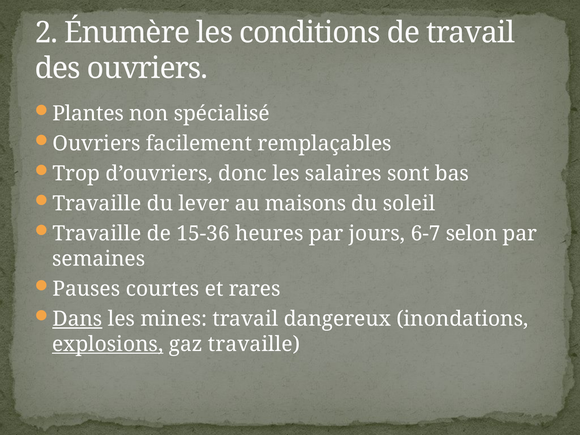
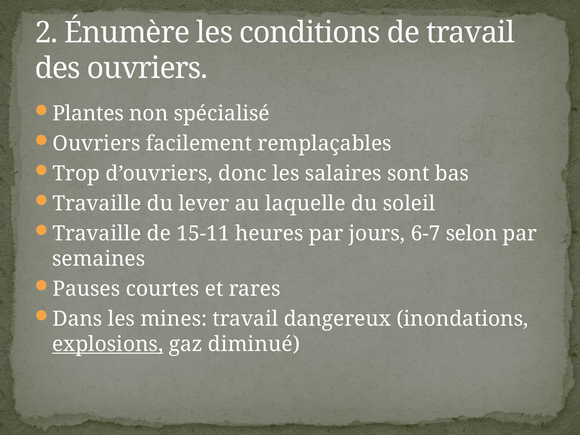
maisons: maisons -> laquelle
15-36: 15-36 -> 15-11
Dans underline: present -> none
gaz travaille: travaille -> diminué
